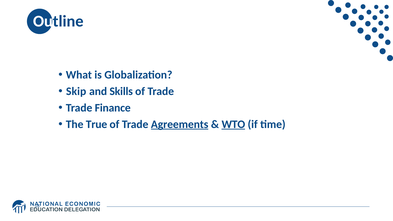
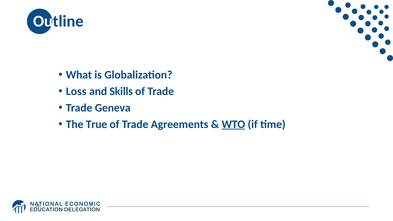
Skip: Skip -> Loss
Finance: Finance -> Geneva
Agreements underline: present -> none
